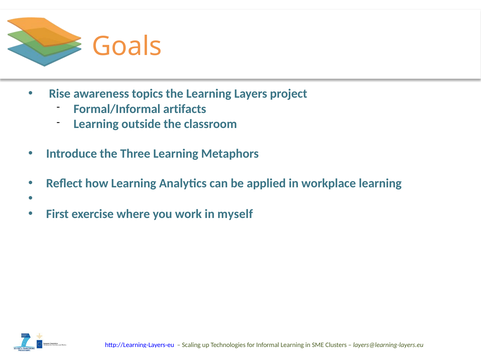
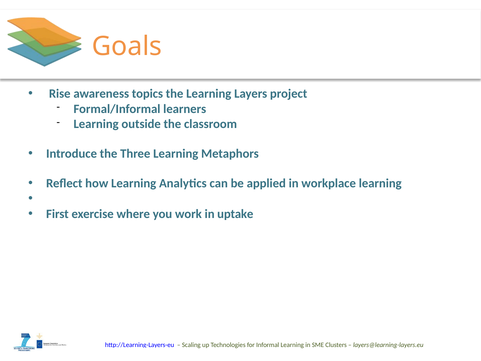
artifacts: artifacts -> learners
myself: myself -> uptake
